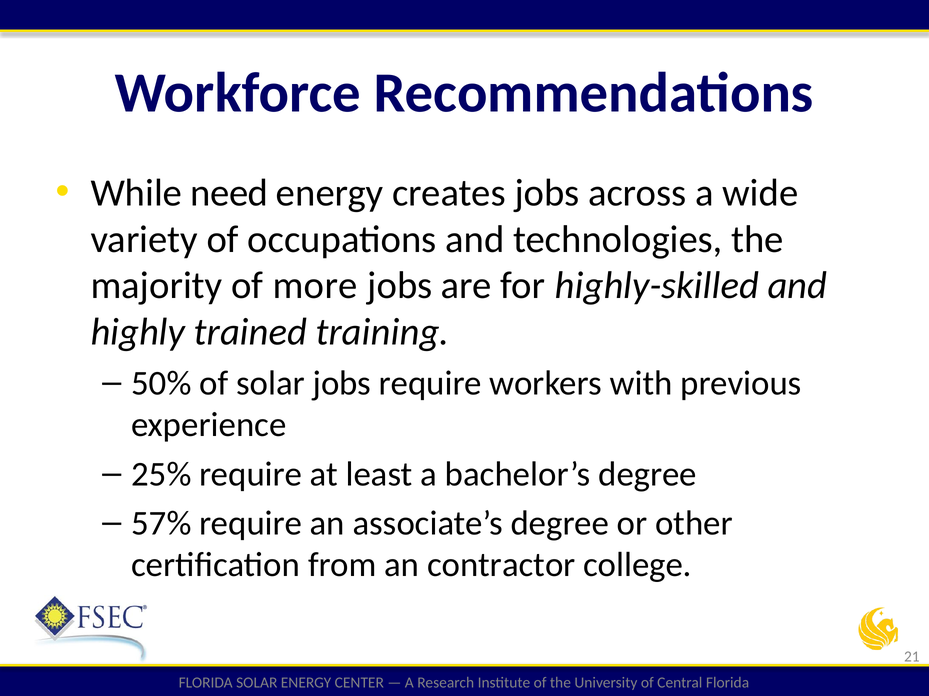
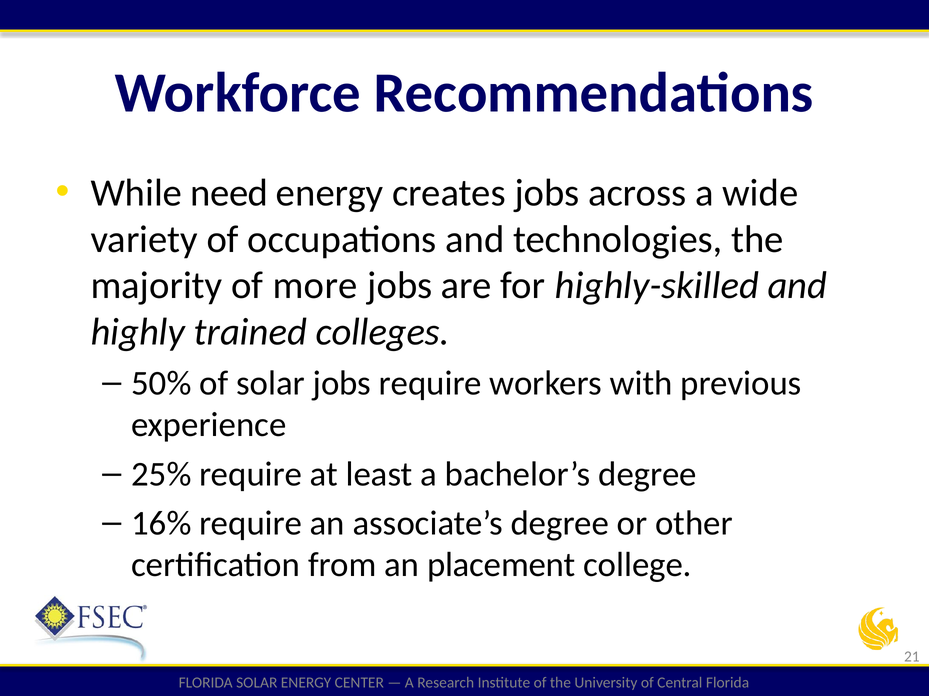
training: training -> colleges
57%: 57% -> 16%
contractor: contractor -> placement
